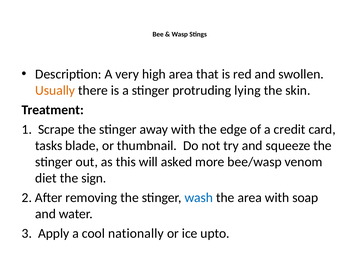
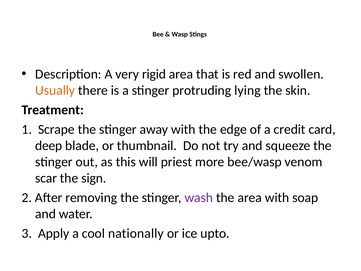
high: high -> rigid
tasks: tasks -> deep
asked: asked -> priest
diet: diet -> scar
wash colour: blue -> purple
